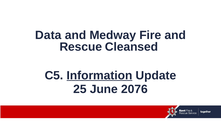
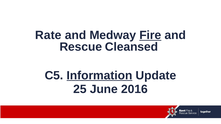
Data: Data -> Rate
Fire underline: none -> present
2076: 2076 -> 2016
